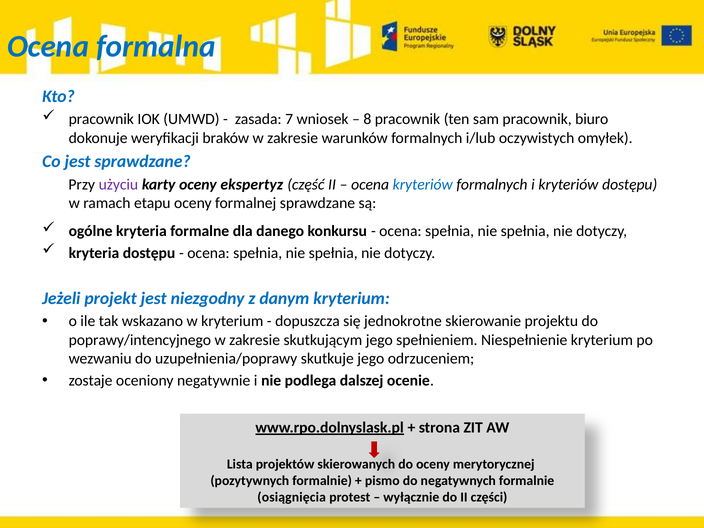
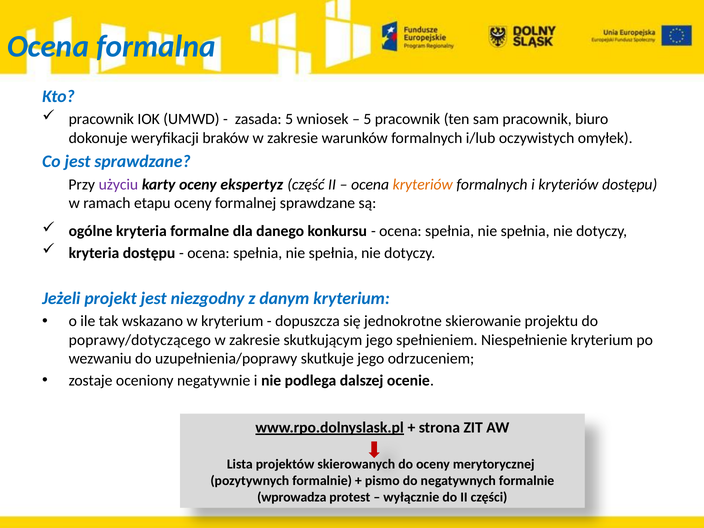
zasada 7: 7 -> 5
8 at (367, 119): 8 -> 5
kryteriów at (423, 185) colour: blue -> orange
poprawy/intencyjnego: poprawy/intencyjnego -> poprawy/dotyczącego
osiągnięcia: osiągnięcia -> wprowadza
